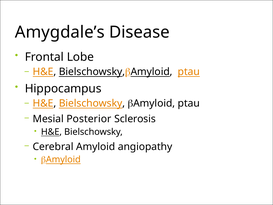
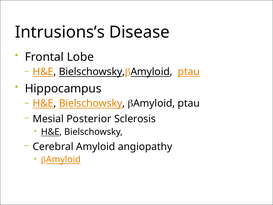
Amygdale’s: Amygdale’s -> Intrusions’s
